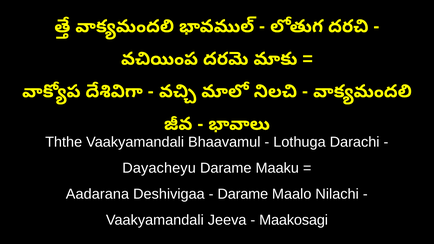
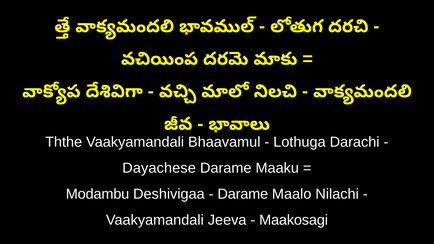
Dayacheyu: Dayacheyu -> Dayachese
Aadarana: Aadarana -> Modambu
